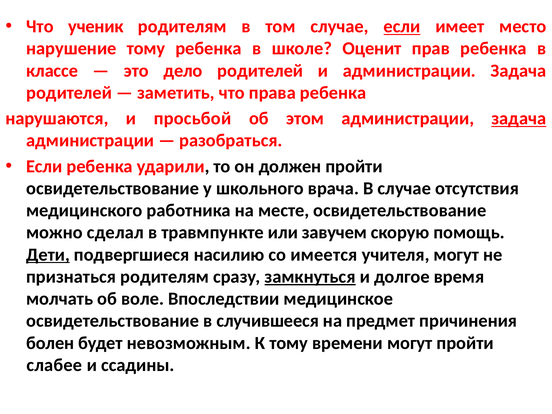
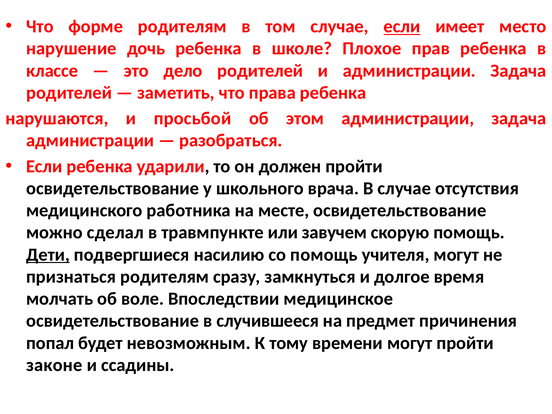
ученик: ученик -> форме
нарушение тому: тому -> дочь
Оценит: Оценит -> Плохое
задача at (519, 118) underline: present -> none
со имеется: имеется -> помощь
замкнуться underline: present -> none
болен: болен -> попал
слабее: слабее -> законе
